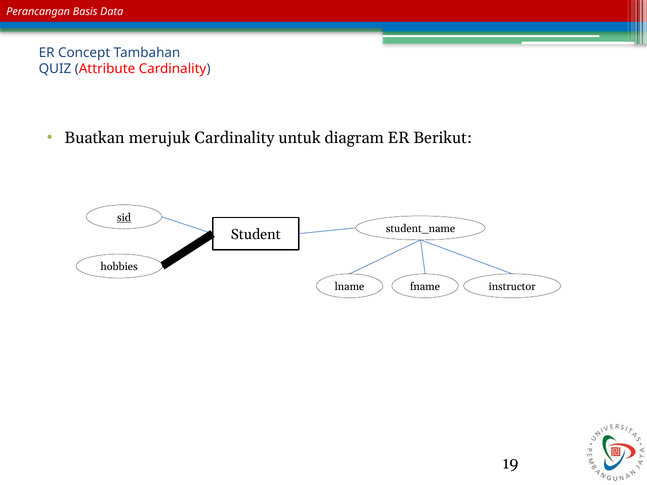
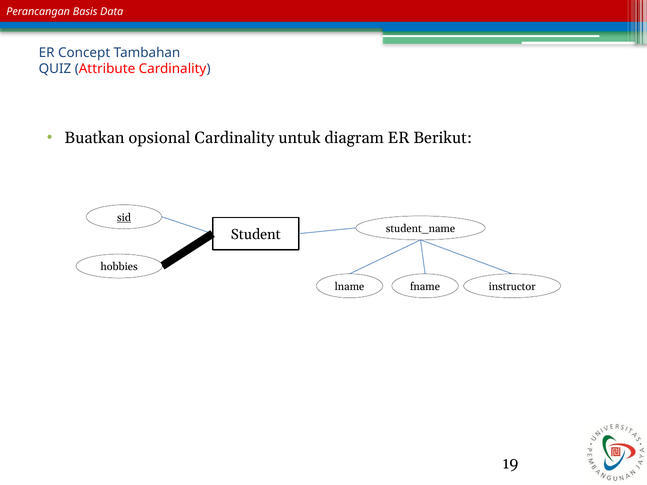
merujuk: merujuk -> opsional
